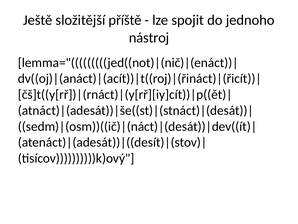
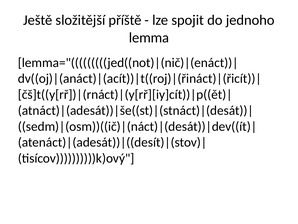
nástroj: nástroj -> lemma
